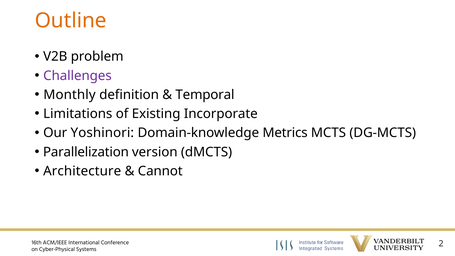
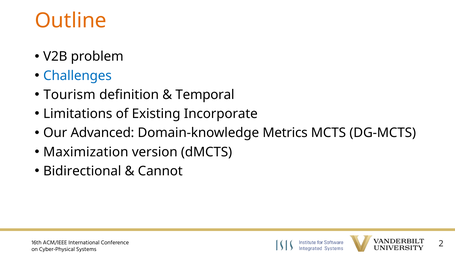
Challenges colour: purple -> blue
Monthly: Monthly -> Tourism
Yoshinori: Yoshinori -> Advanced
Parallelization: Parallelization -> Maximization
Architecture: Architecture -> Bidirectional
